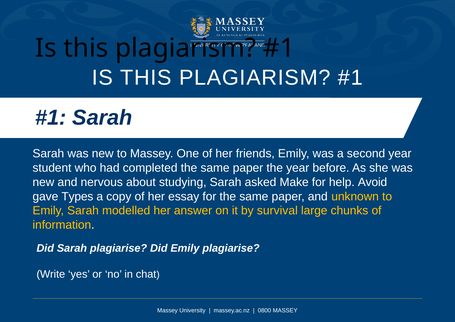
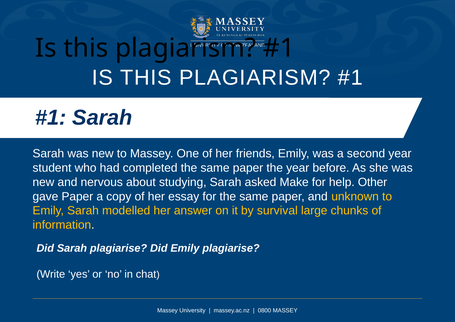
Avoid: Avoid -> Other
gave Types: Types -> Paper
